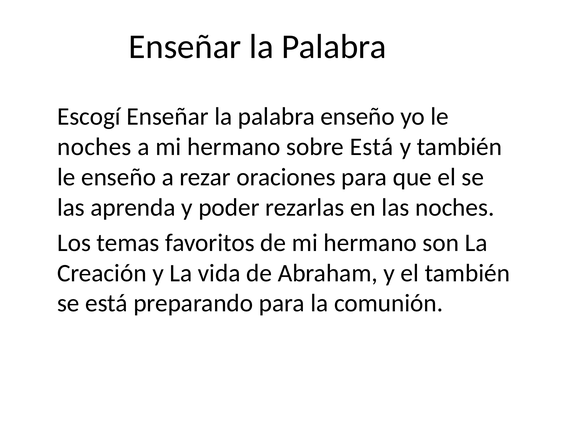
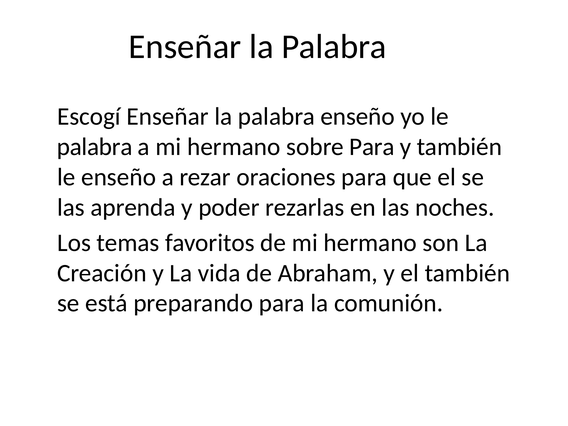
noches at (94, 147): noches -> palabra
sobre Está: Está -> Para
